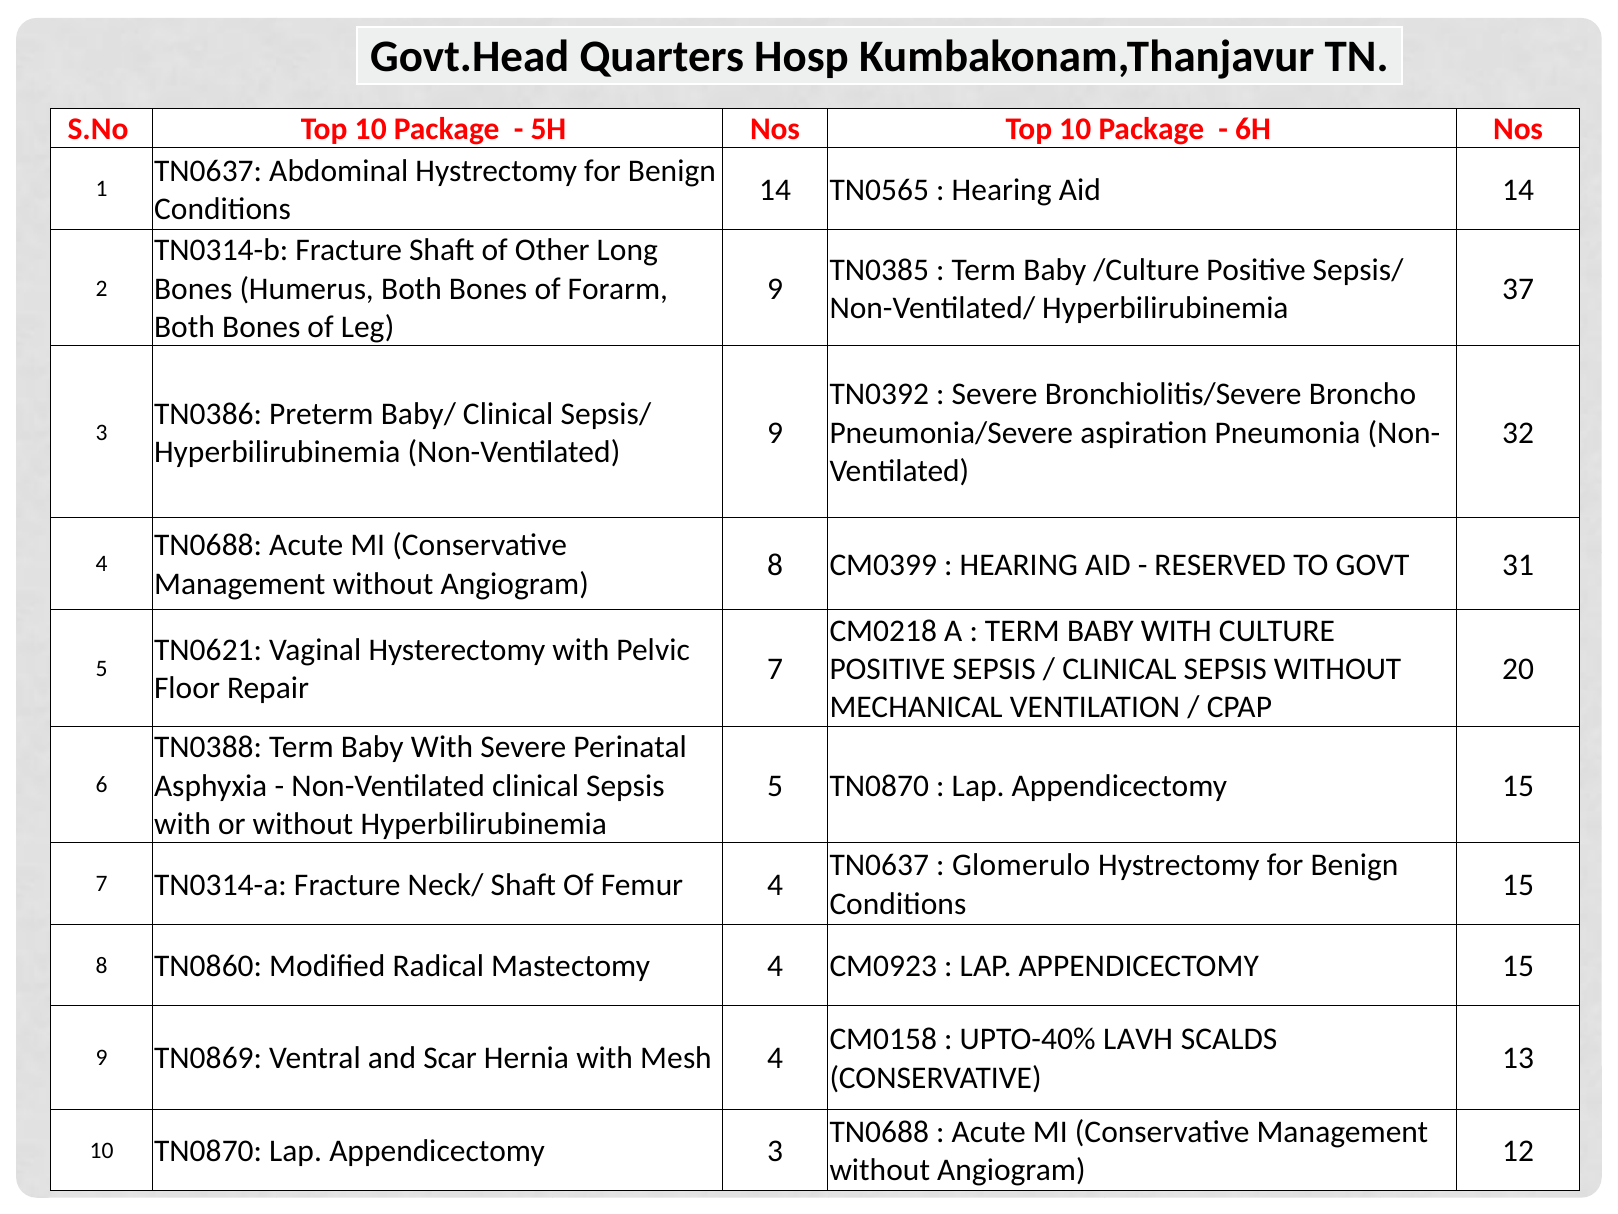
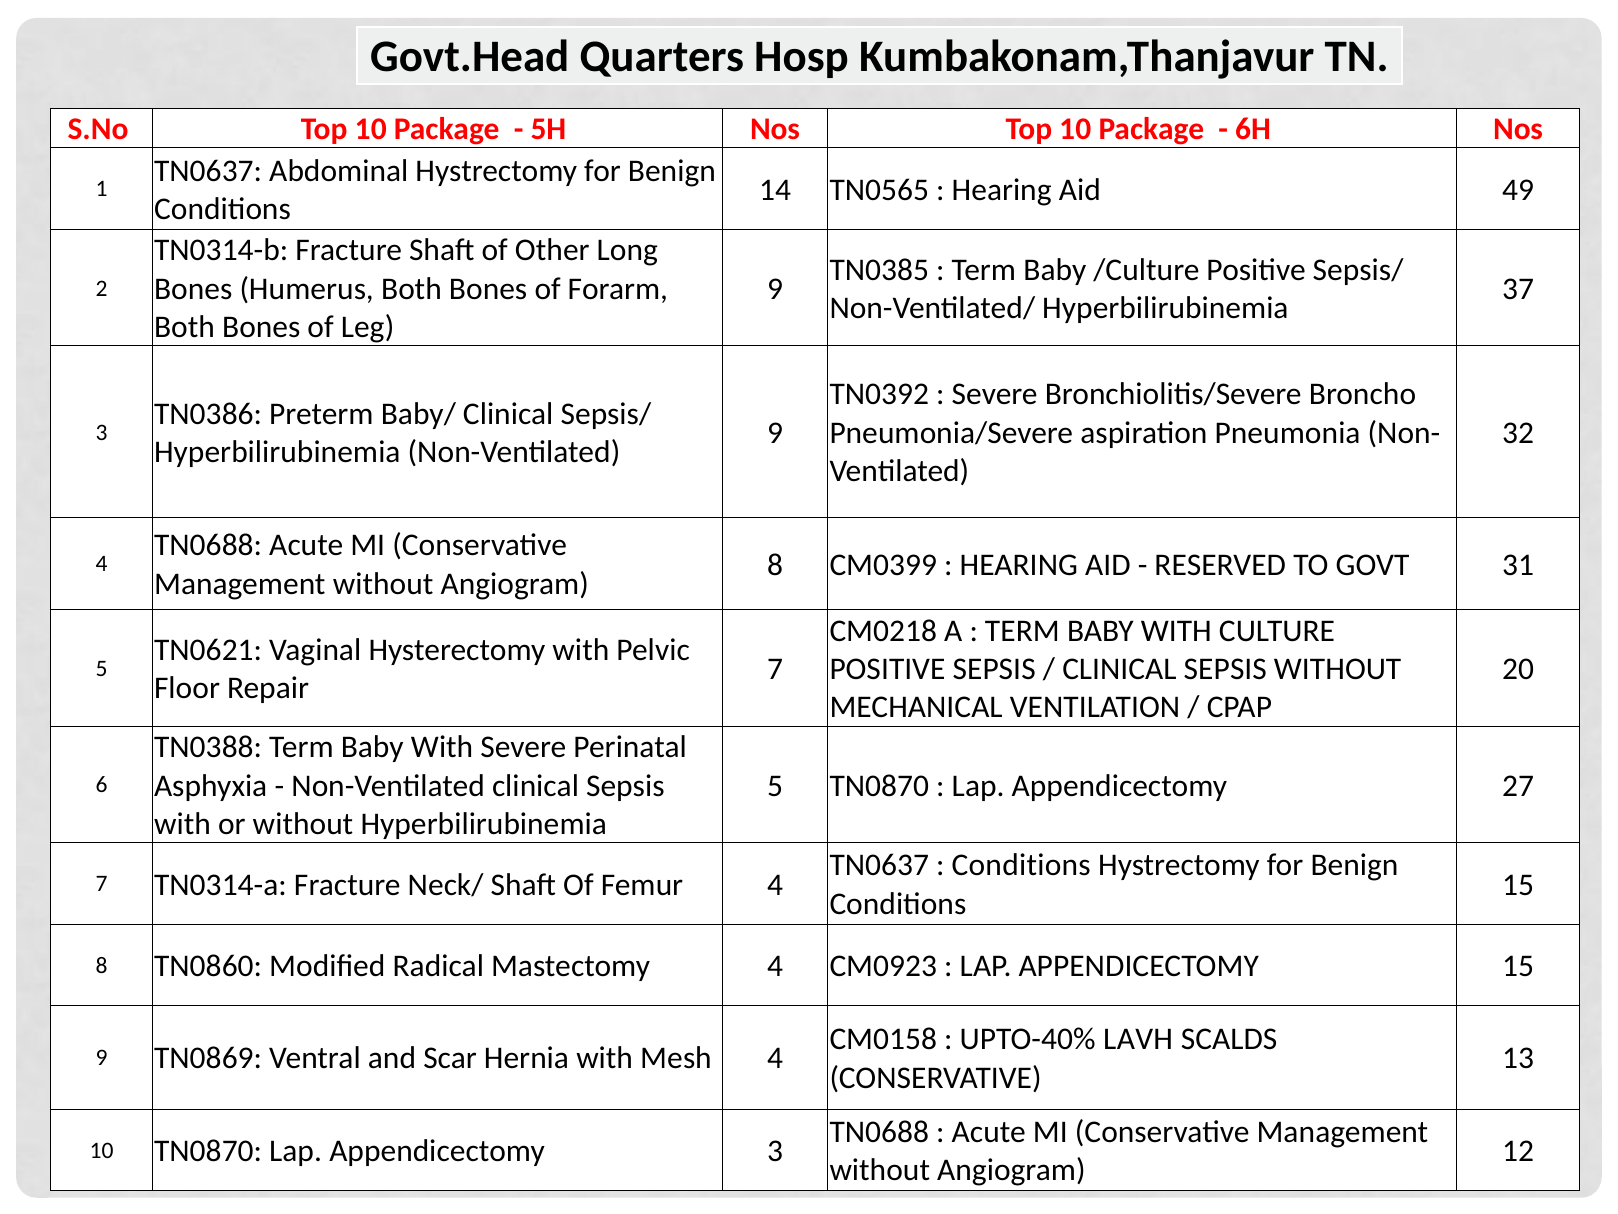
Aid 14: 14 -> 49
15 at (1518, 785): 15 -> 27
Glomerulo at (1021, 865): Glomerulo -> Conditions
